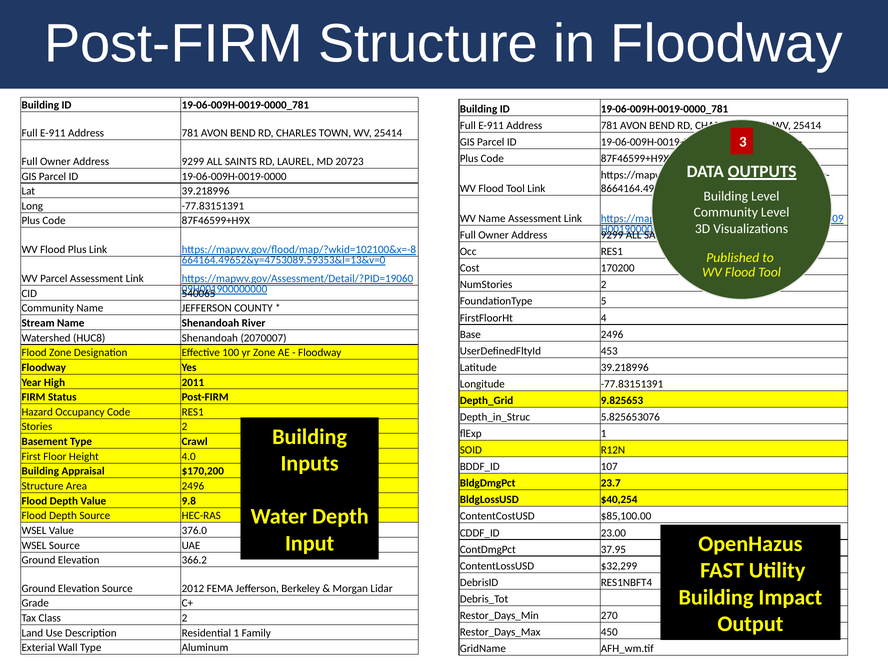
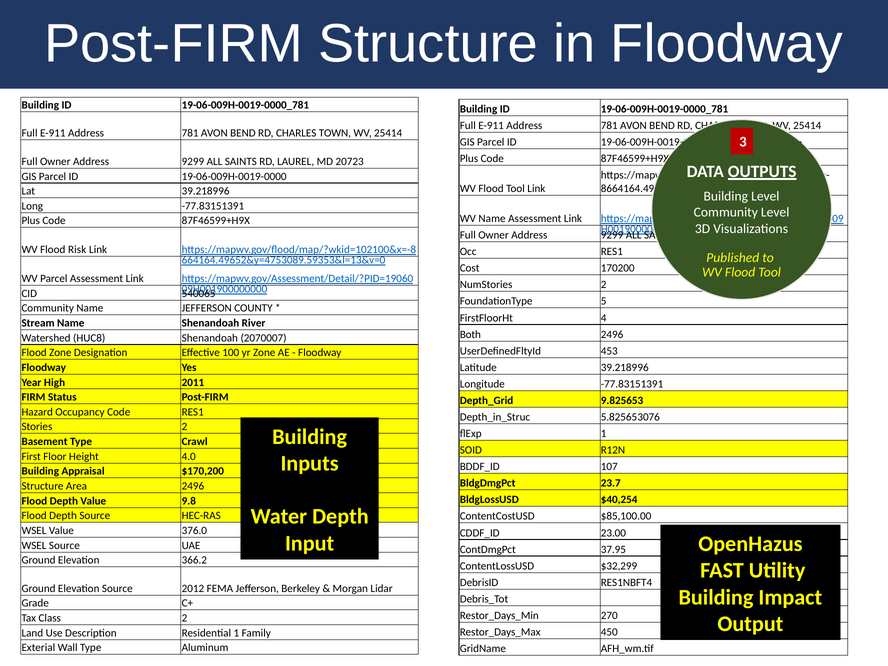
Flood Plus: Plus -> Risk
Base: Base -> Both
